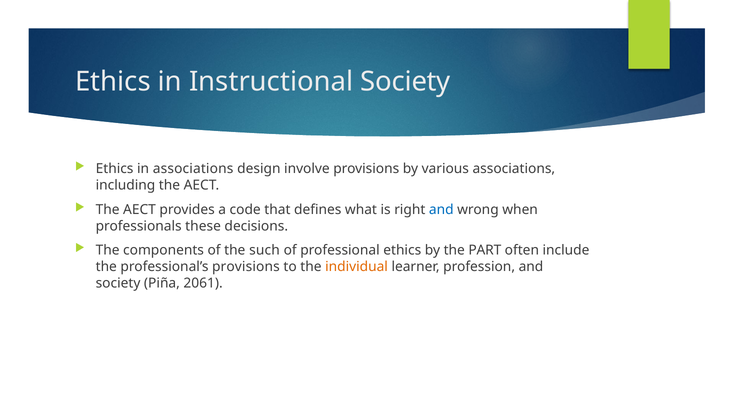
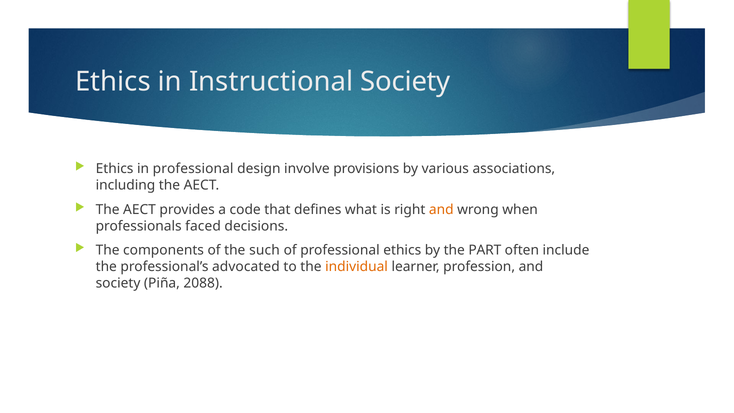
in associations: associations -> professional
and at (441, 209) colour: blue -> orange
these: these -> faced
professional’s provisions: provisions -> advocated
2061: 2061 -> 2088
